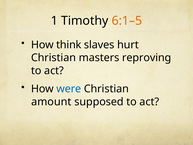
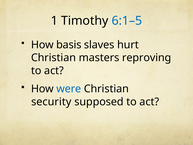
6:1–5 colour: orange -> blue
think: think -> basis
amount: amount -> security
